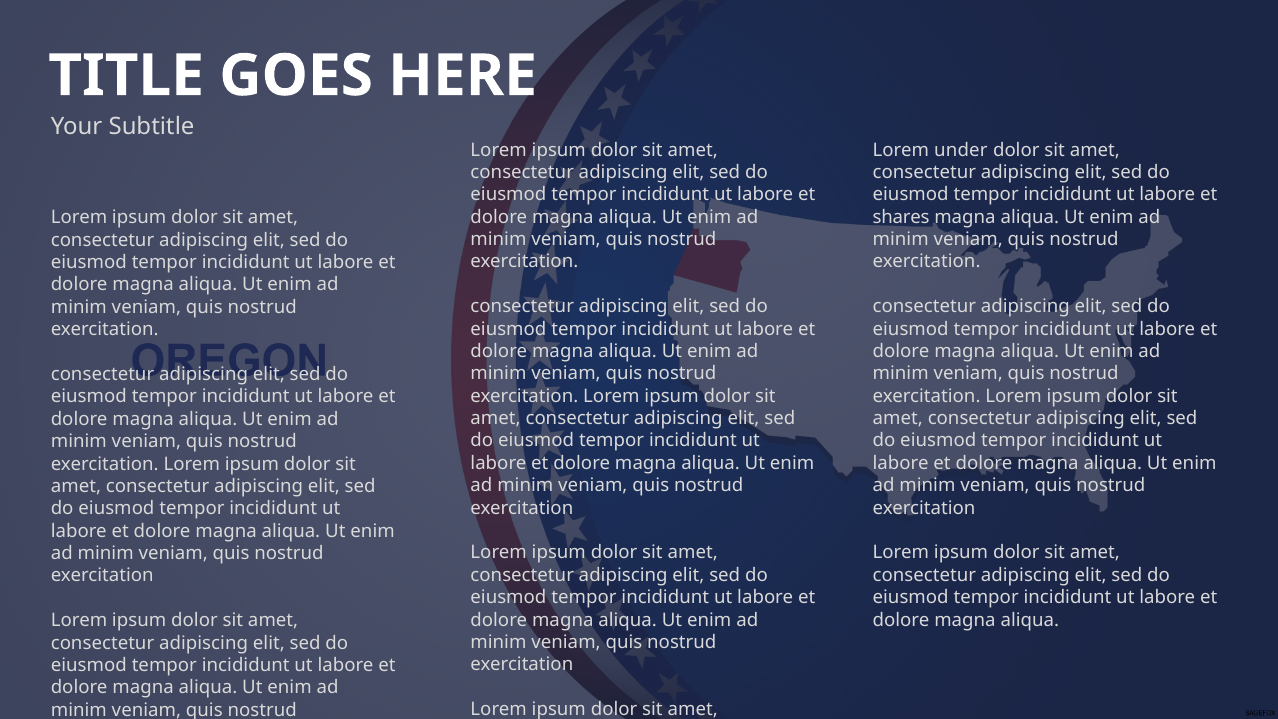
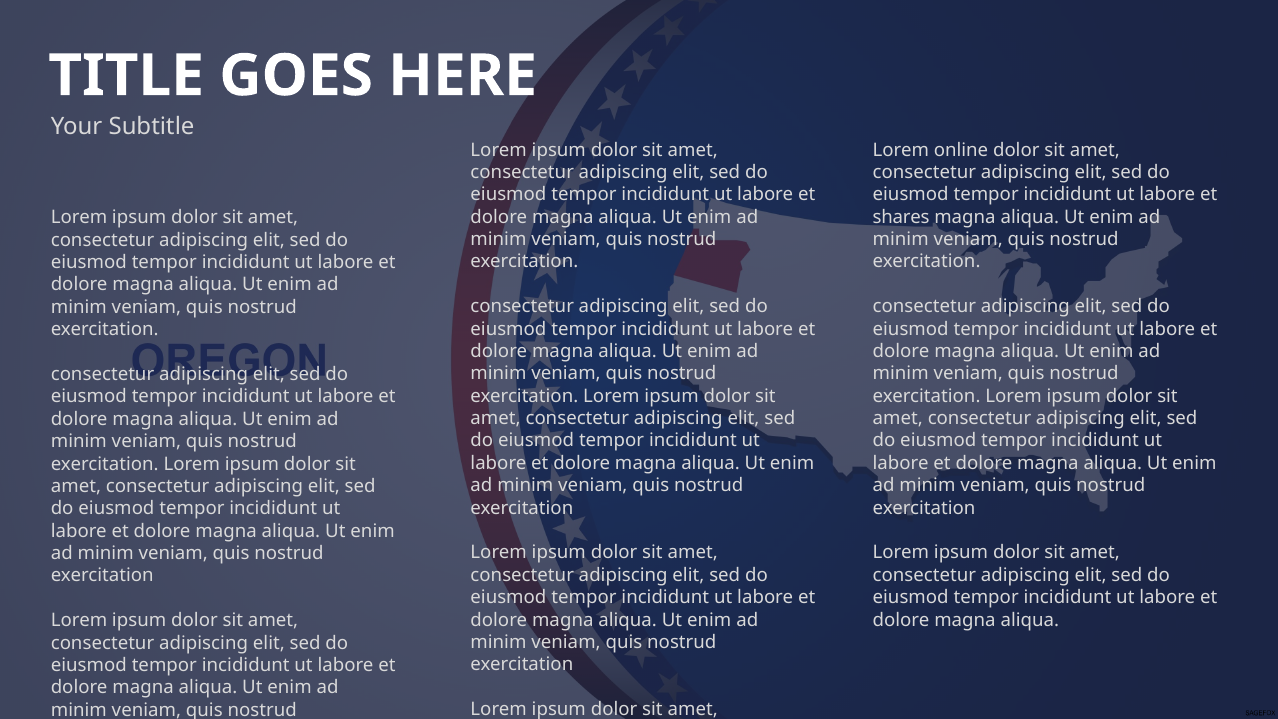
under: under -> online
